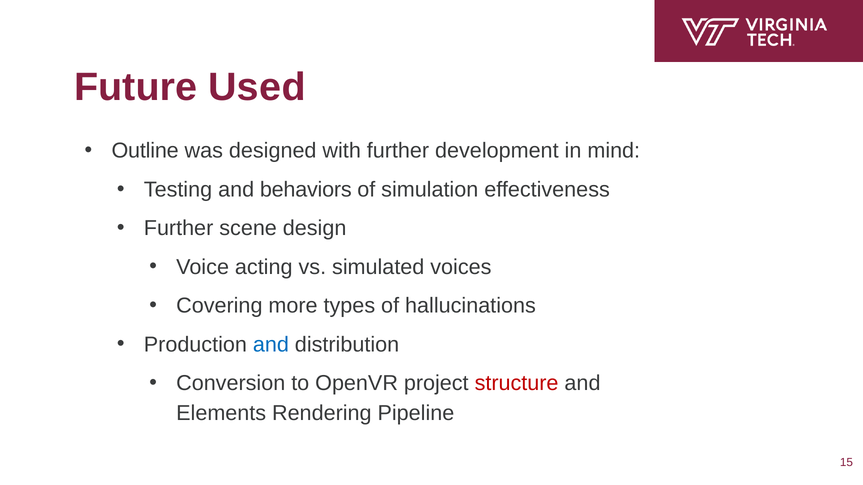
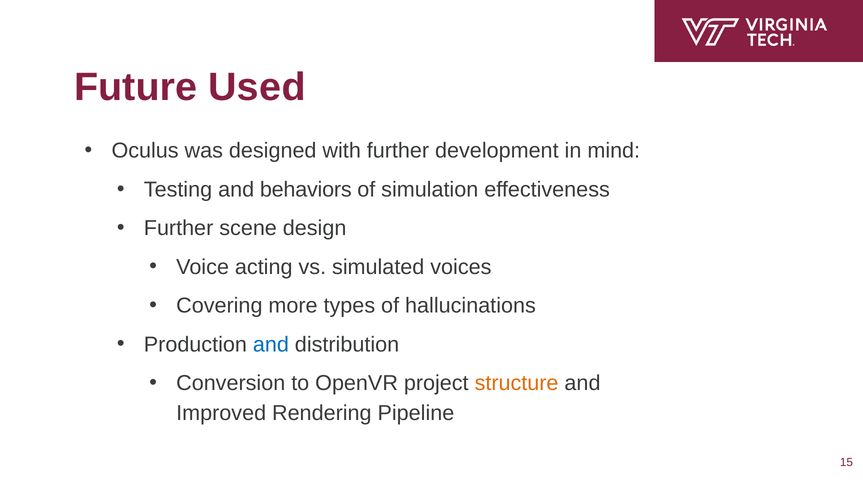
Outline: Outline -> Oculus
structure colour: red -> orange
Elements: Elements -> Improved
